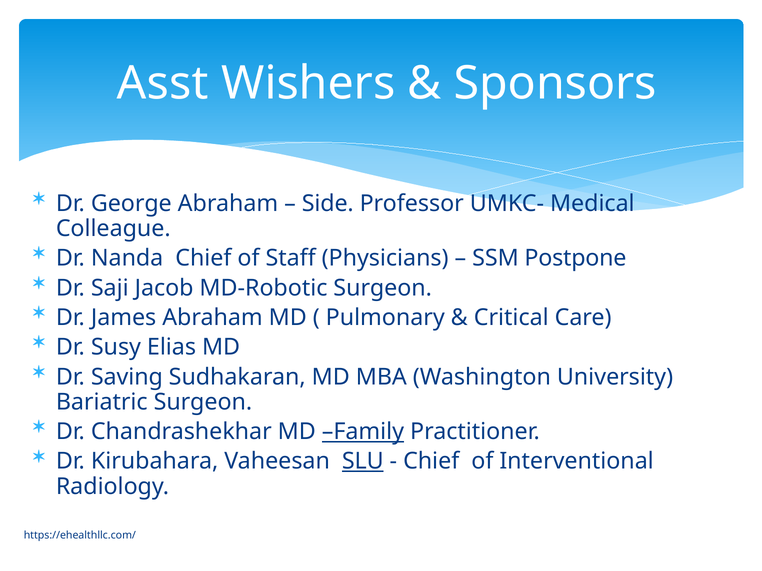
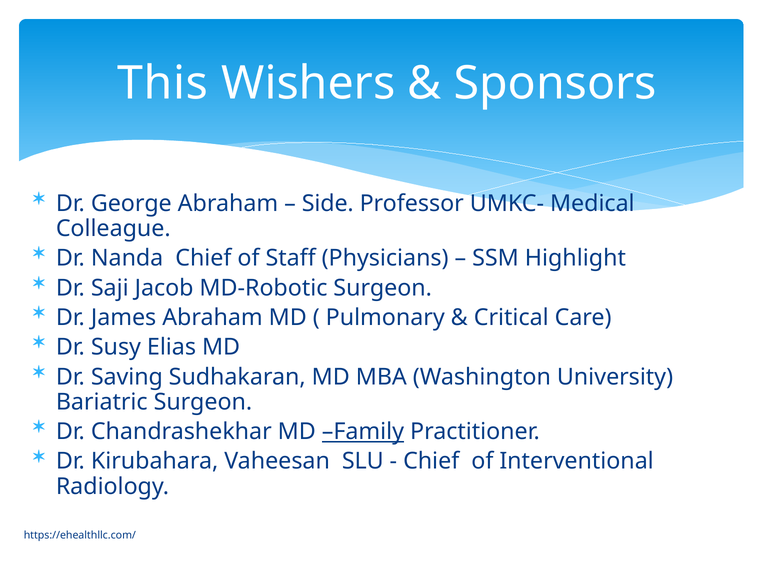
Asst: Asst -> This
Postpone: Postpone -> Highlight
SLU underline: present -> none
